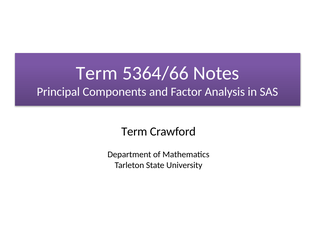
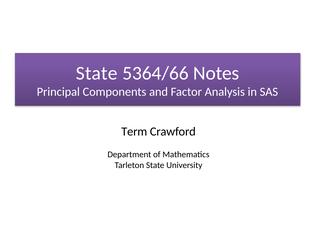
Term at (97, 73): Term -> State
